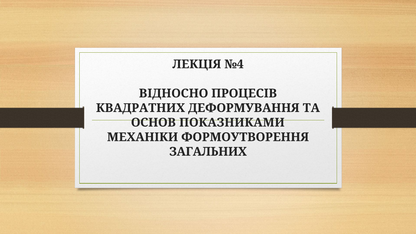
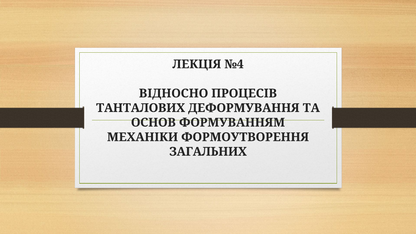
КВАДРАТНИХ: КВАДРАТНИХ -> ТАНТАЛОВИХ
ПОКАЗНИКАМИ: ПОКАЗНИКАМИ -> ФОРМУВАННЯМ
